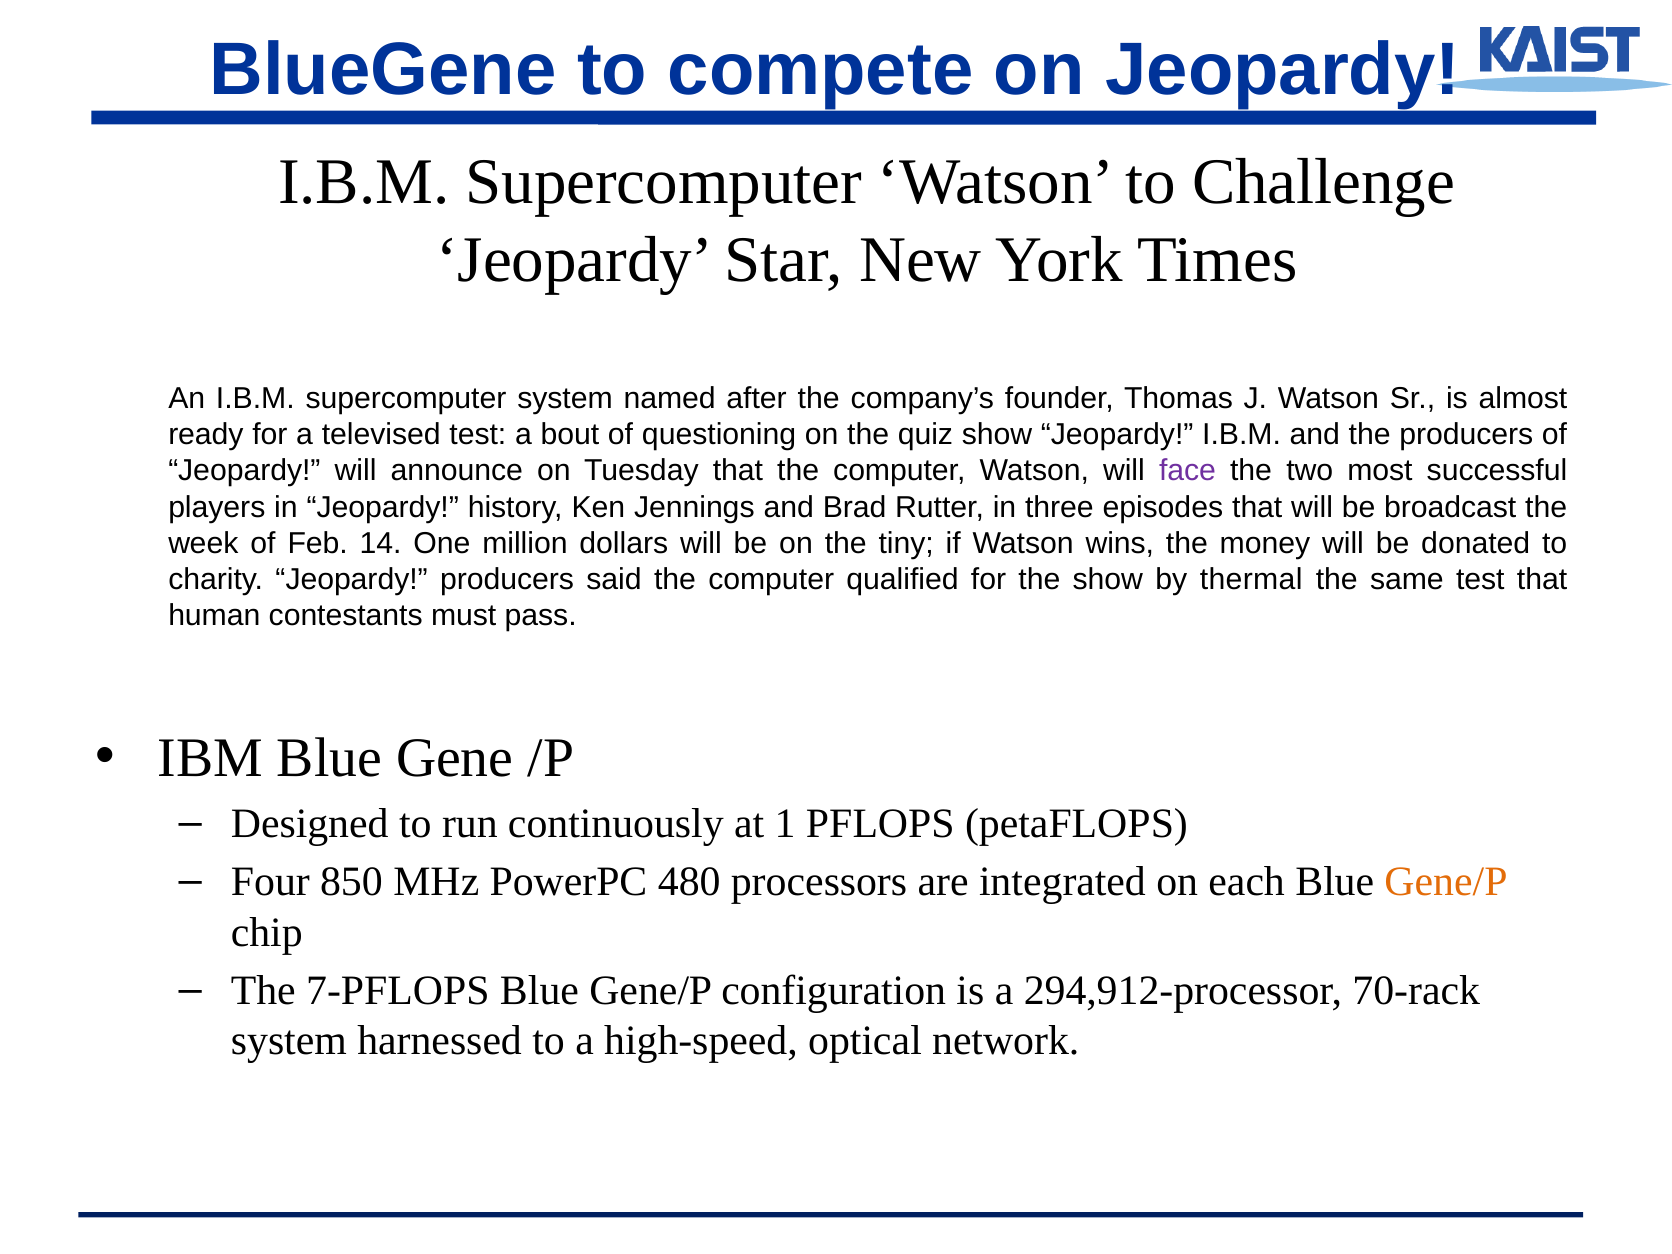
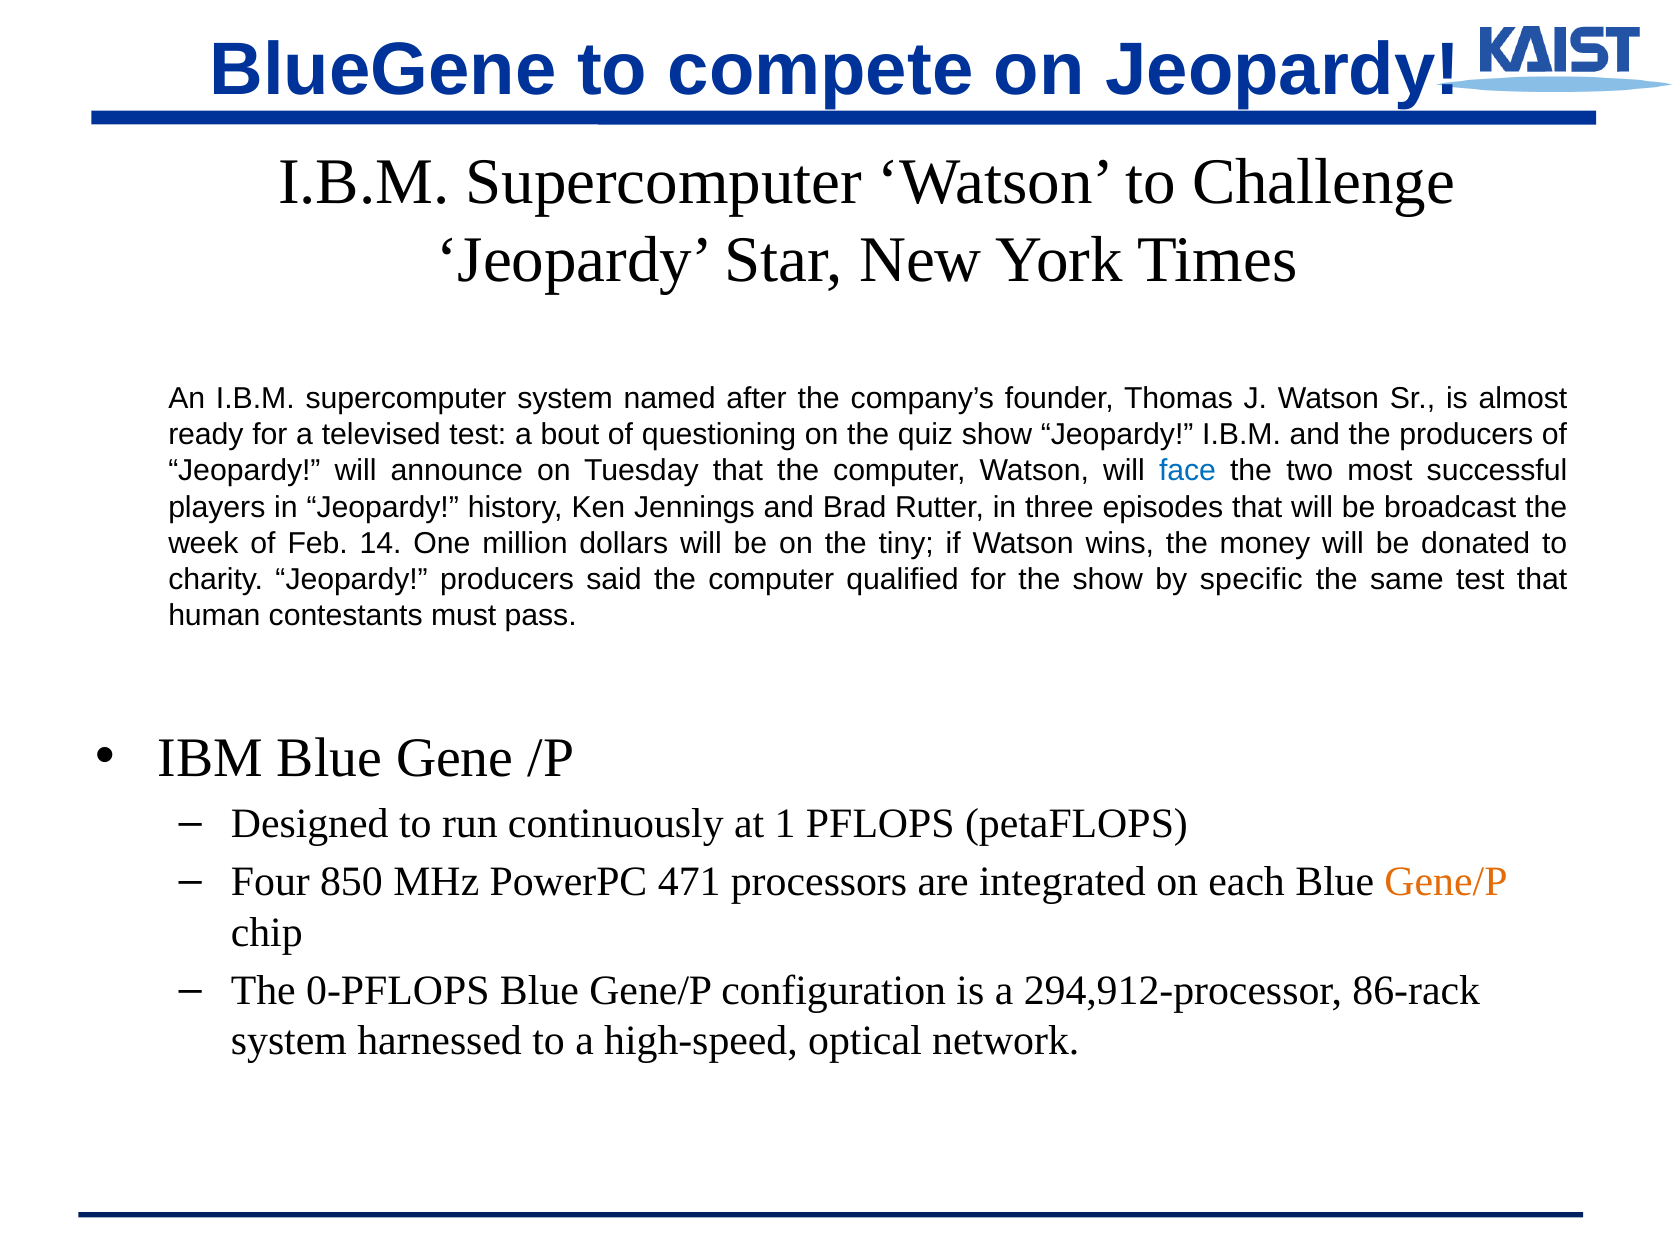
face colour: purple -> blue
thermal: thermal -> specific
480: 480 -> 471
7-PFLOPS: 7-PFLOPS -> 0-PFLOPS
70-rack: 70-rack -> 86-rack
